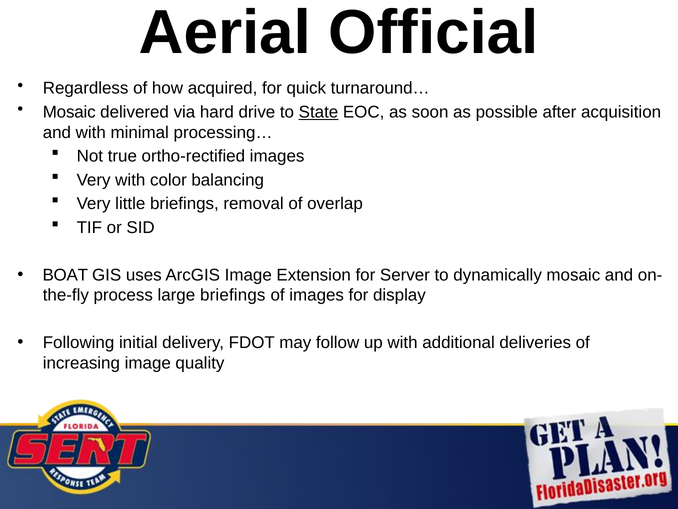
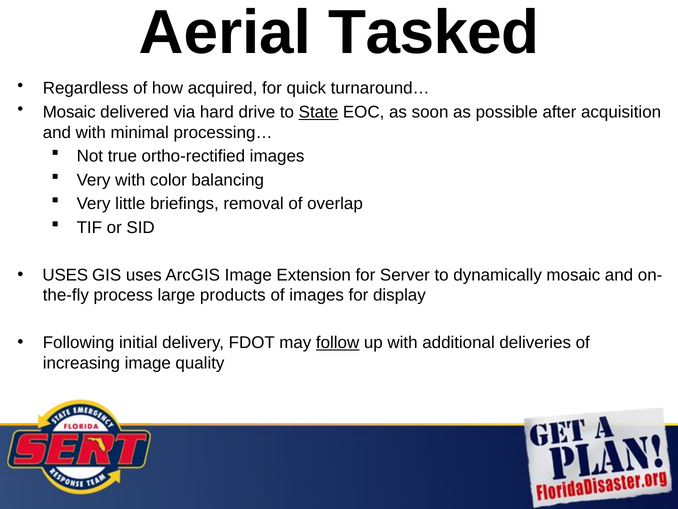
Official: Official -> Tasked
BOAT at (65, 275): BOAT -> USES
large briefings: briefings -> products
follow underline: none -> present
